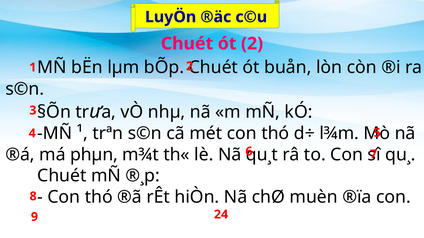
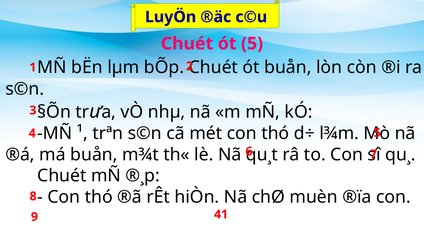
ót 2: 2 -> 5
má phµn: phµn -> buån
24: 24 -> 41
